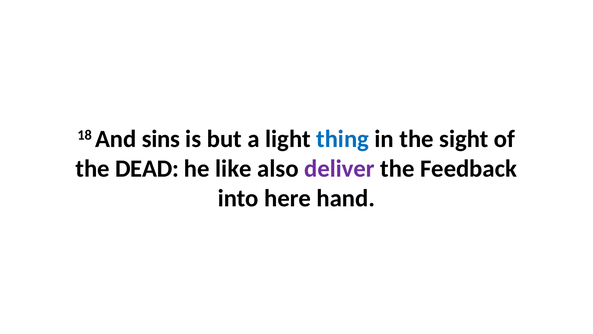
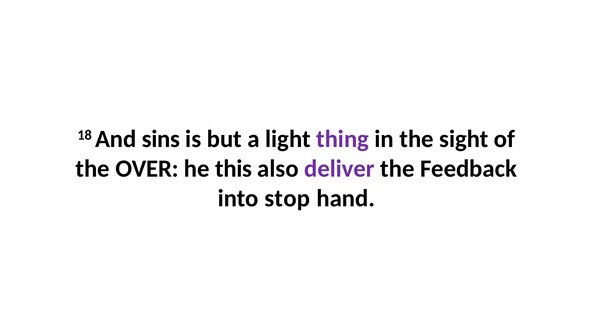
thing colour: blue -> purple
DEAD: DEAD -> OVER
like: like -> this
here: here -> stop
